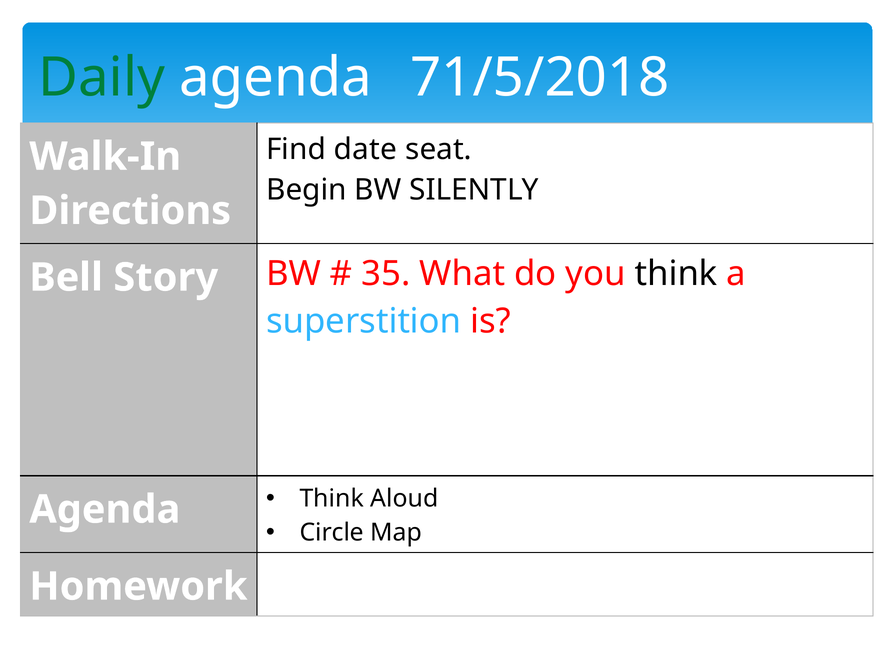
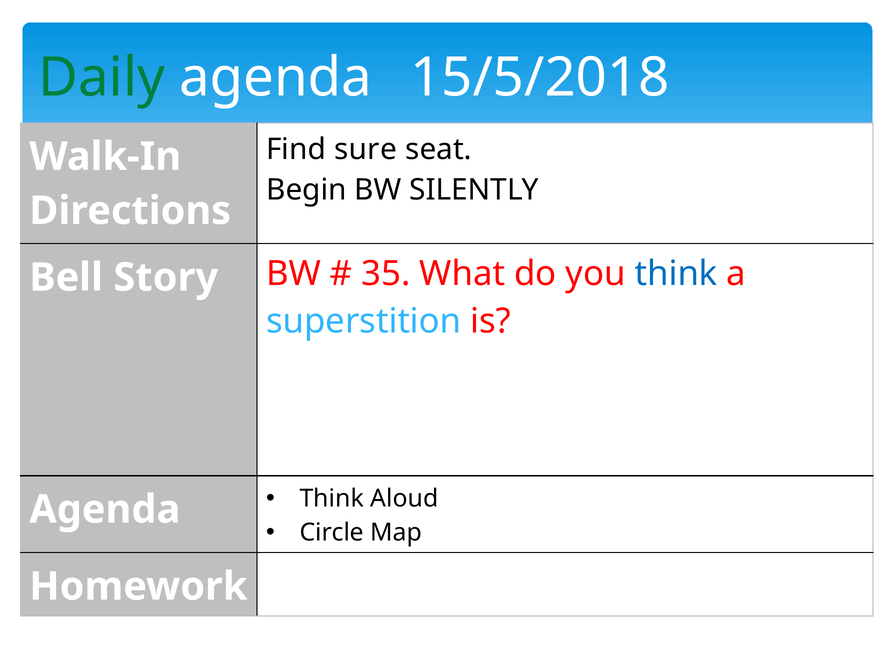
71/5/2018: 71/5/2018 -> 15/5/2018
date: date -> sure
think at (676, 274) colour: black -> blue
